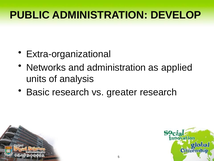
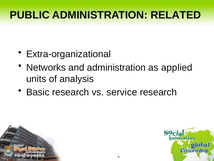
DEVELOP: DEVELOP -> RELATED
greater: greater -> service
